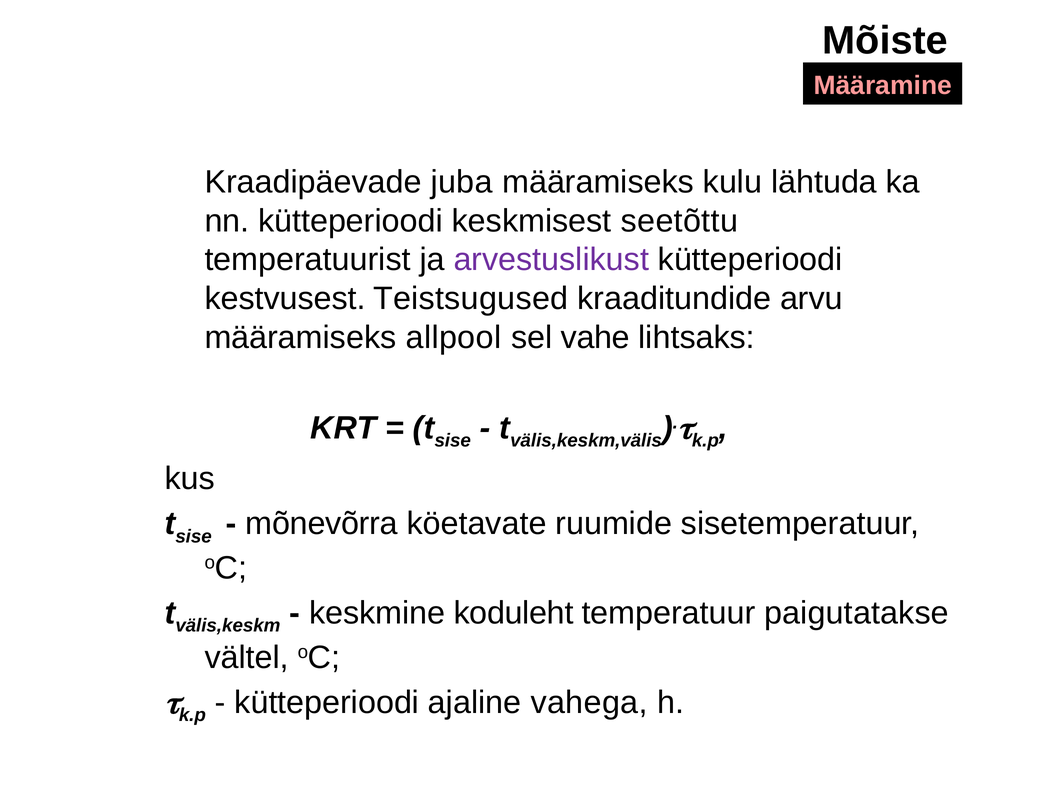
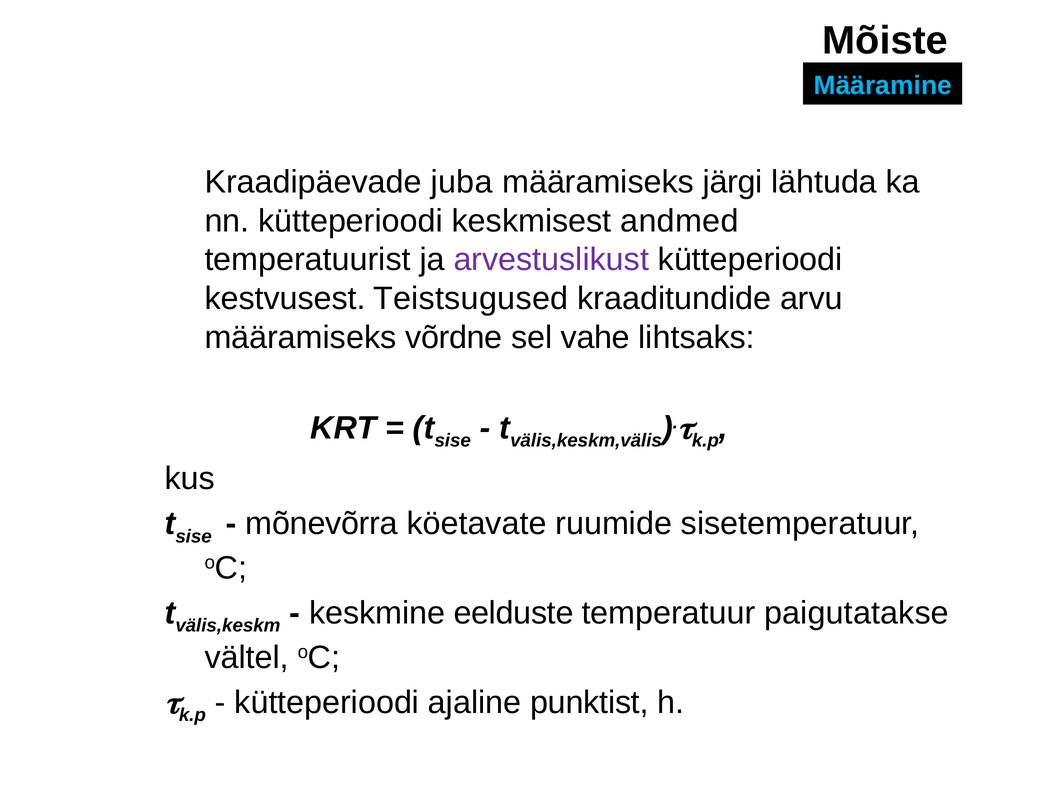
Määramine colour: pink -> light blue
kulu: kulu -> järgi
seetõttu: seetõttu -> andmed
allpool: allpool -> võrdne
koduleht: koduleht -> eelduste
vahega: vahega -> punktist
